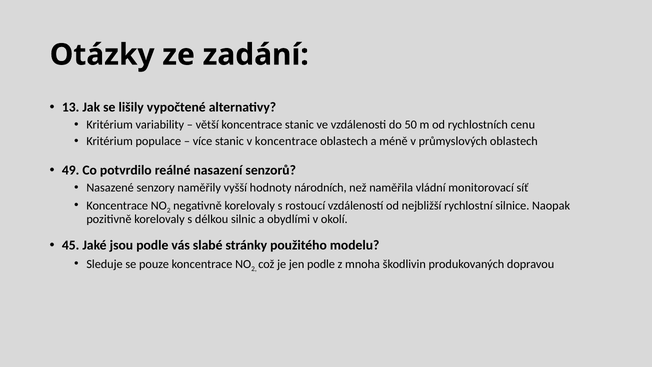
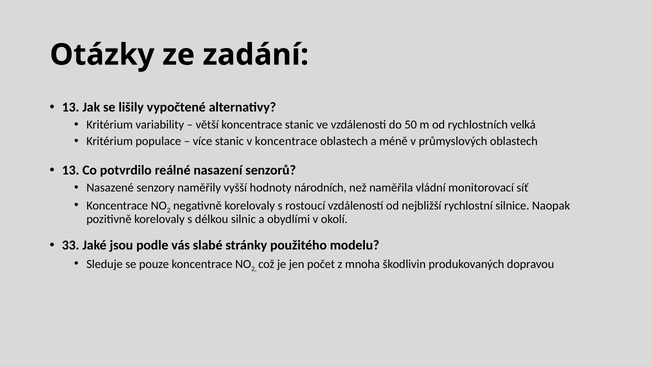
cenu: cenu -> velká
49 at (71, 170): 49 -> 13
45: 45 -> 33
jen podle: podle -> počet
